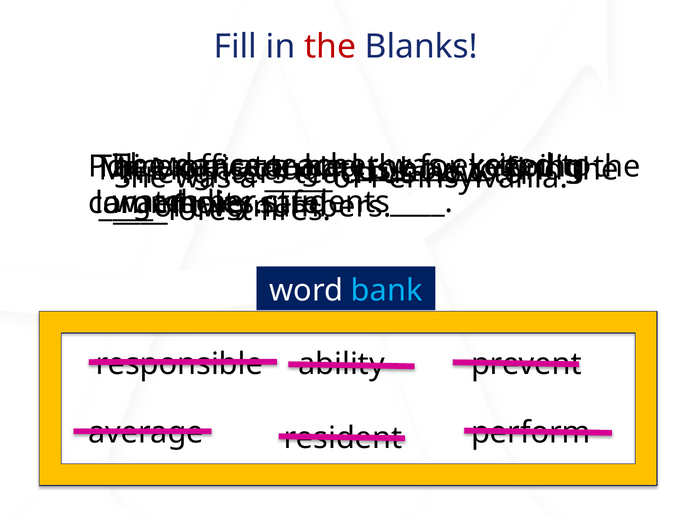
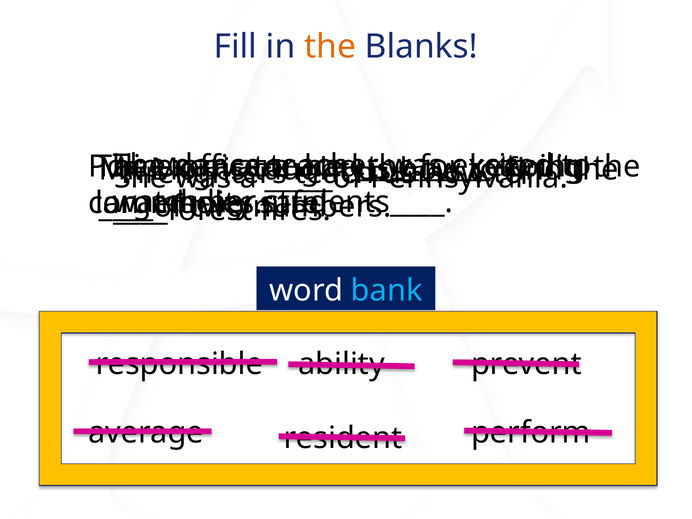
the at (330, 47) colour: red -> orange
